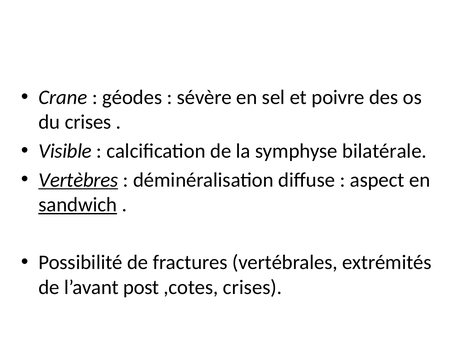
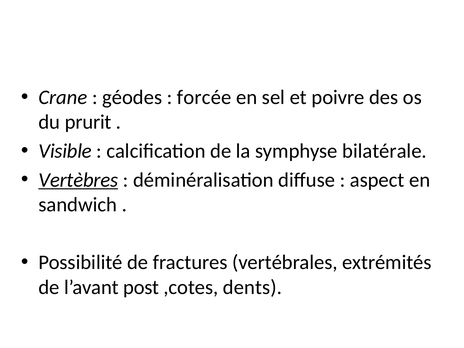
sévère: sévère -> forcée
du crises: crises -> prurit
sandwich underline: present -> none
,cotes crises: crises -> dents
